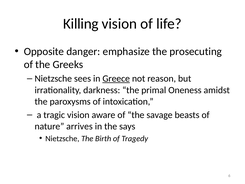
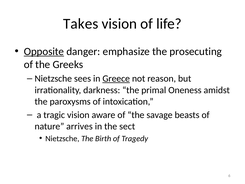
Killing: Killing -> Takes
Opposite underline: none -> present
says: says -> sect
